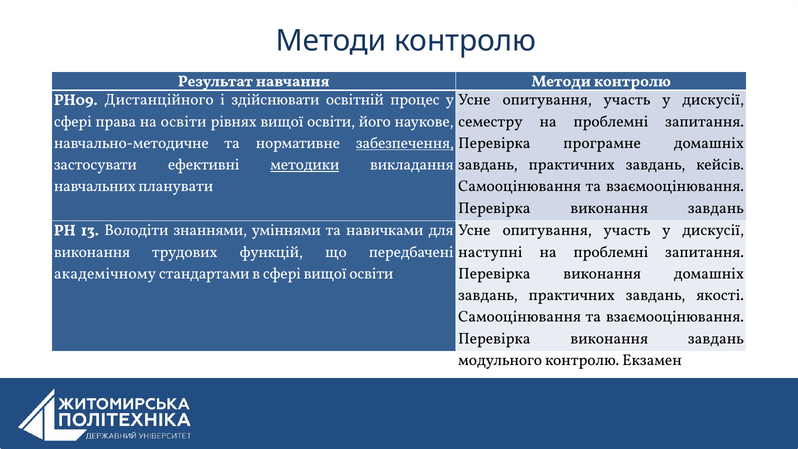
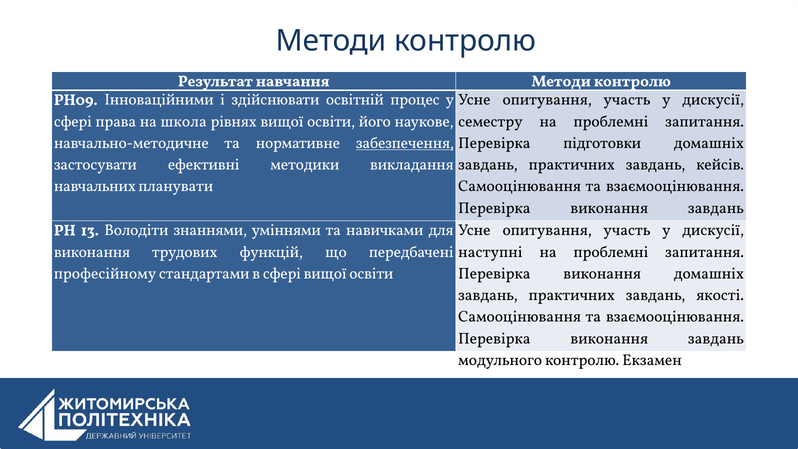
Дистанційного: Дистанційного -> Інноваційними
на освіти: освіти -> школа
програмне: програмне -> підготовки
методики underline: present -> none
академічному: академічному -> професійному
